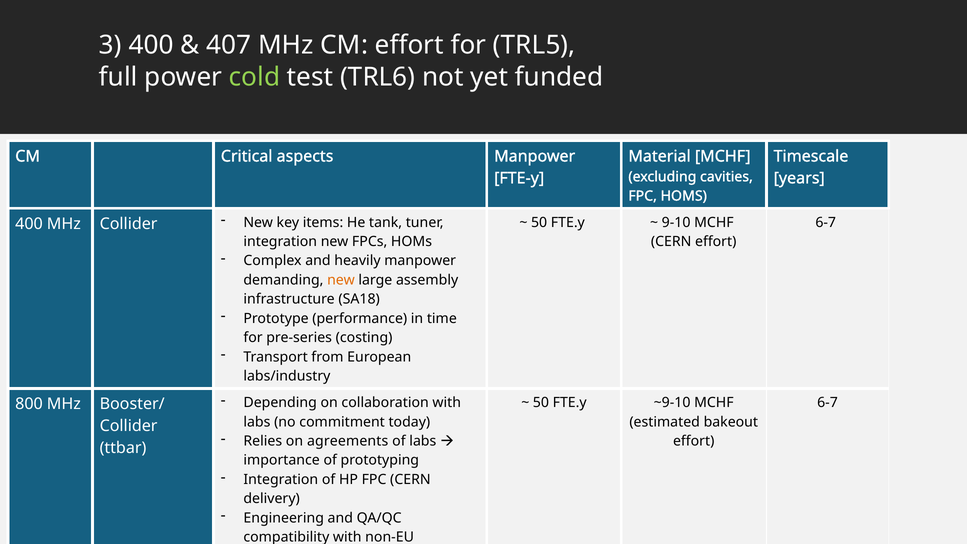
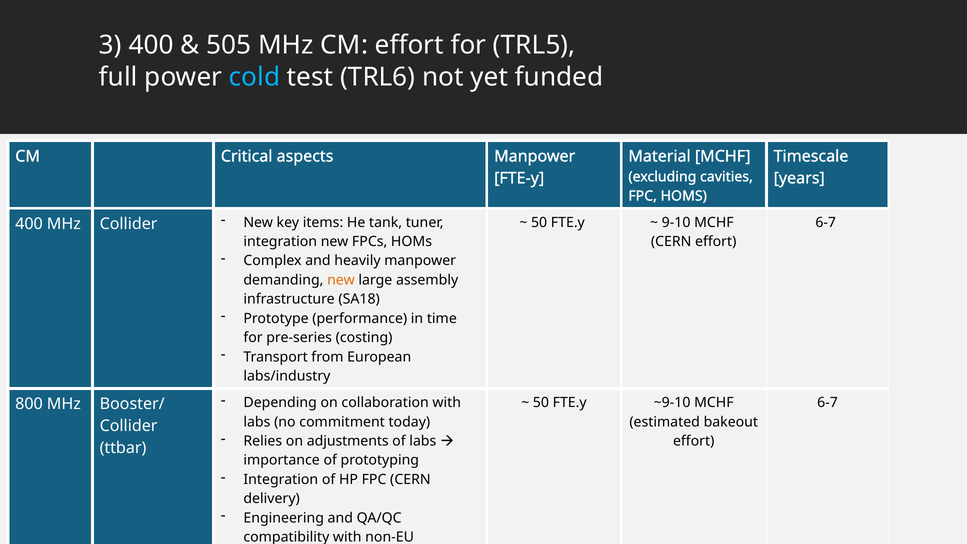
407: 407 -> 505
cold colour: light green -> light blue
agreements: agreements -> adjustments
